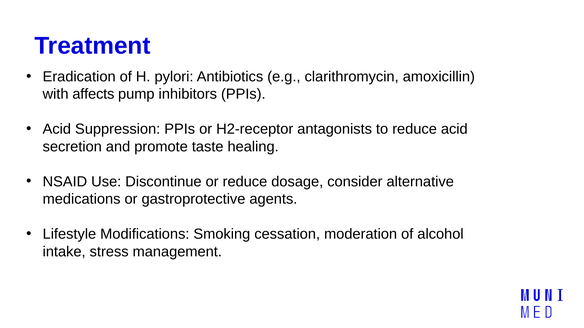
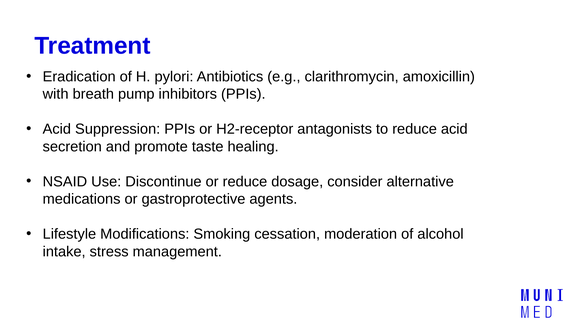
affects: affects -> breath
